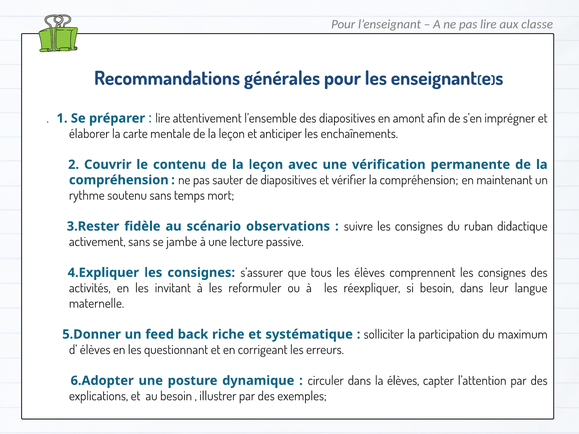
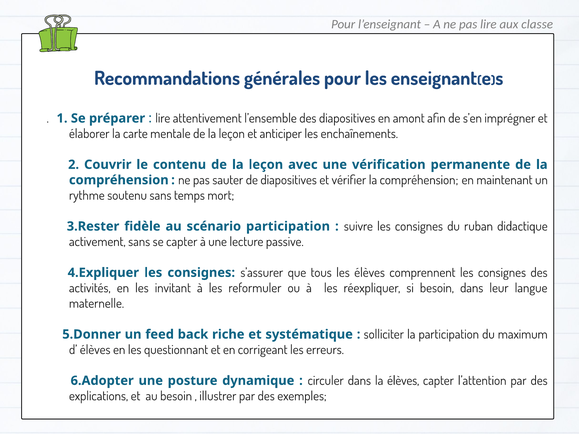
scénario observations: observations -> participation
se jambe: jambe -> capter
